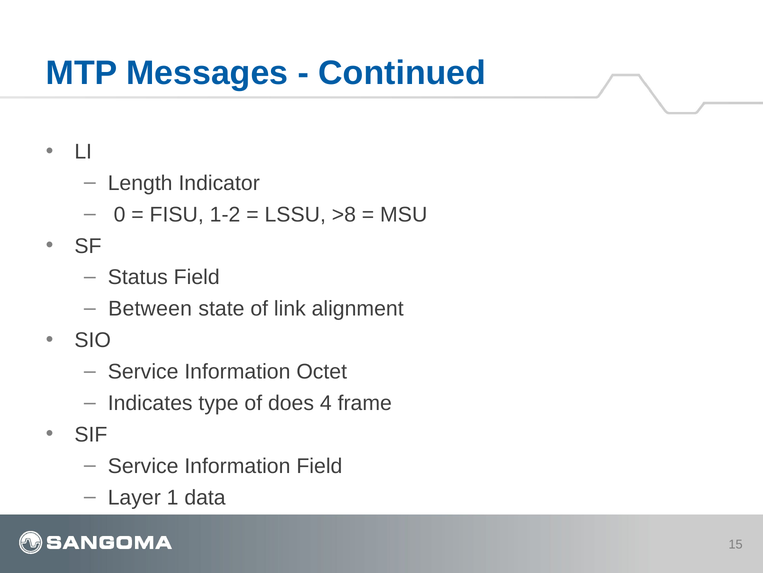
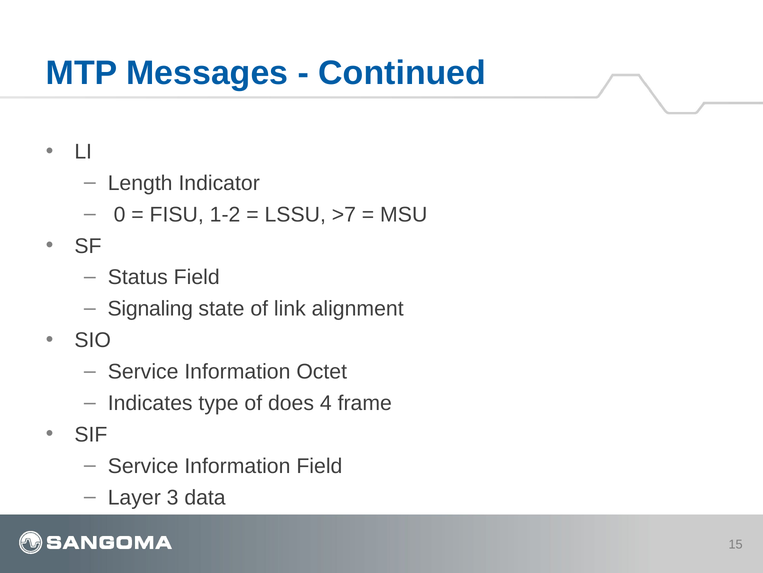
>8: >8 -> >7
Between: Between -> Signaling
1: 1 -> 3
